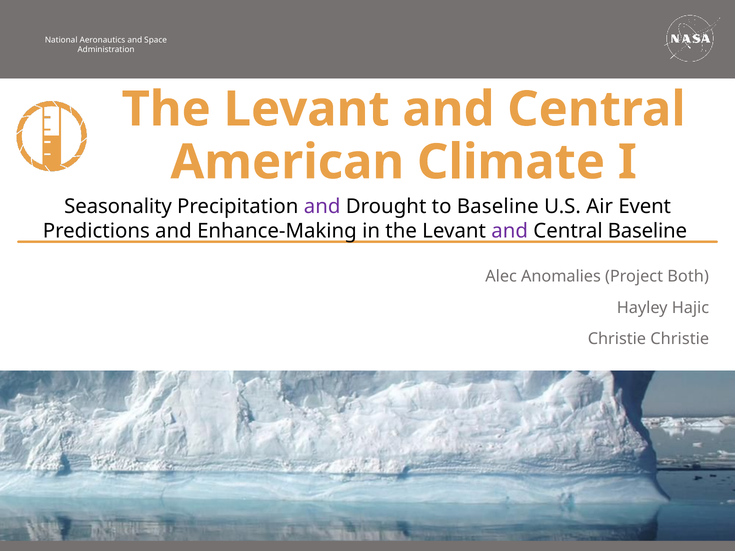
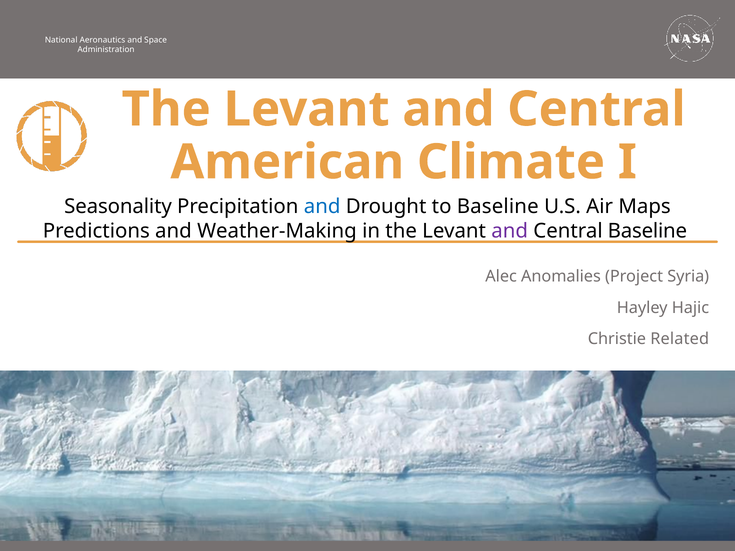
and at (322, 207) colour: purple -> blue
Event: Event -> Maps
Enhance-Making: Enhance-Making -> Weather-Making
Both: Both -> Syria
Christie Christie: Christie -> Related
